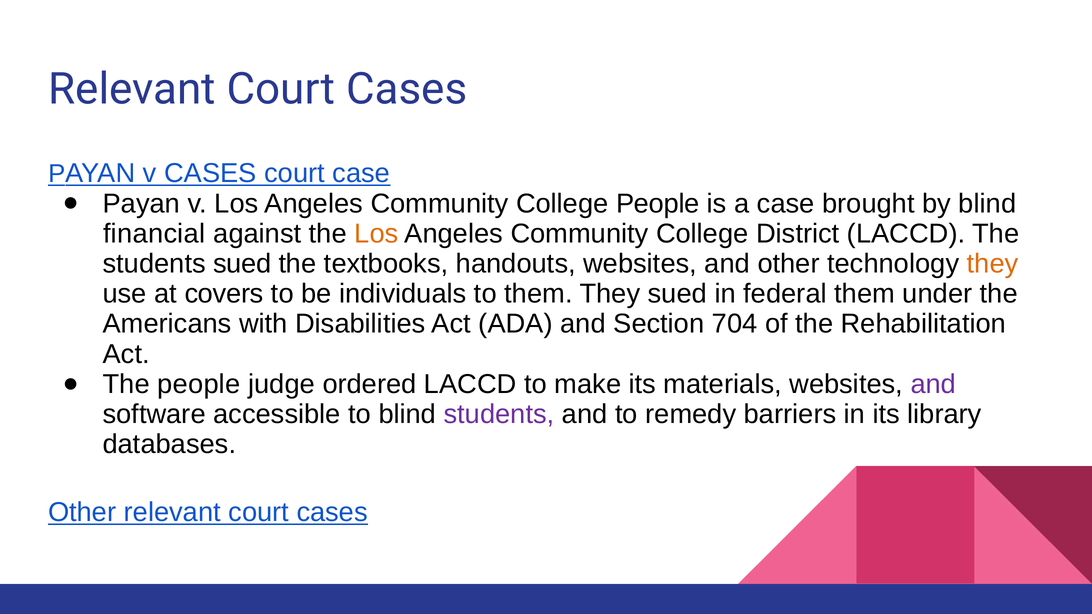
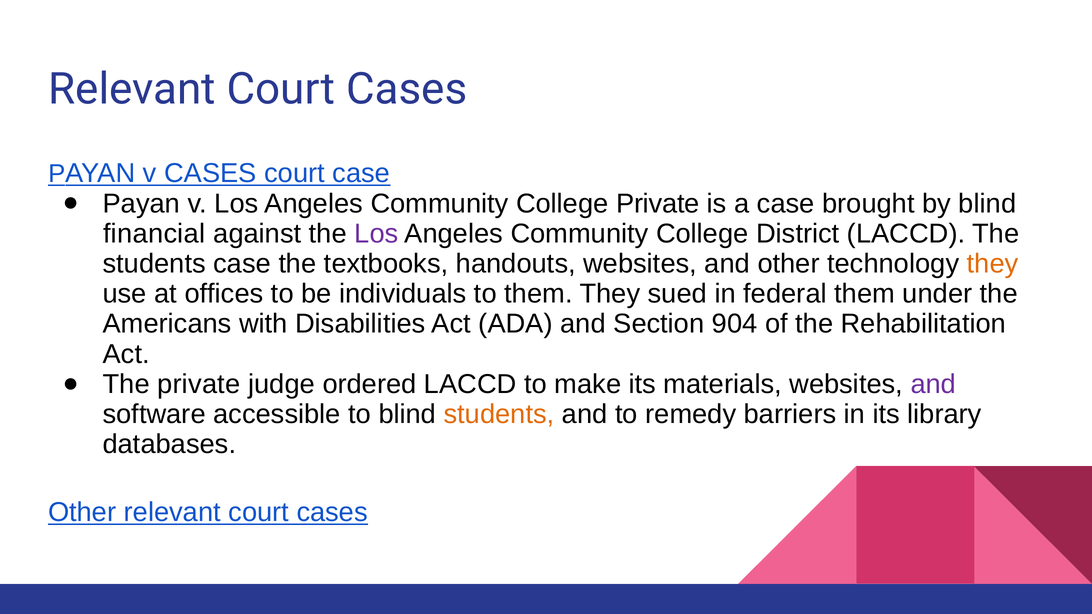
College People: People -> Private
Los at (376, 234) colour: orange -> purple
students sued: sued -> case
covers: covers -> offices
704: 704 -> 904
The people: people -> private
students at (499, 415) colour: purple -> orange
